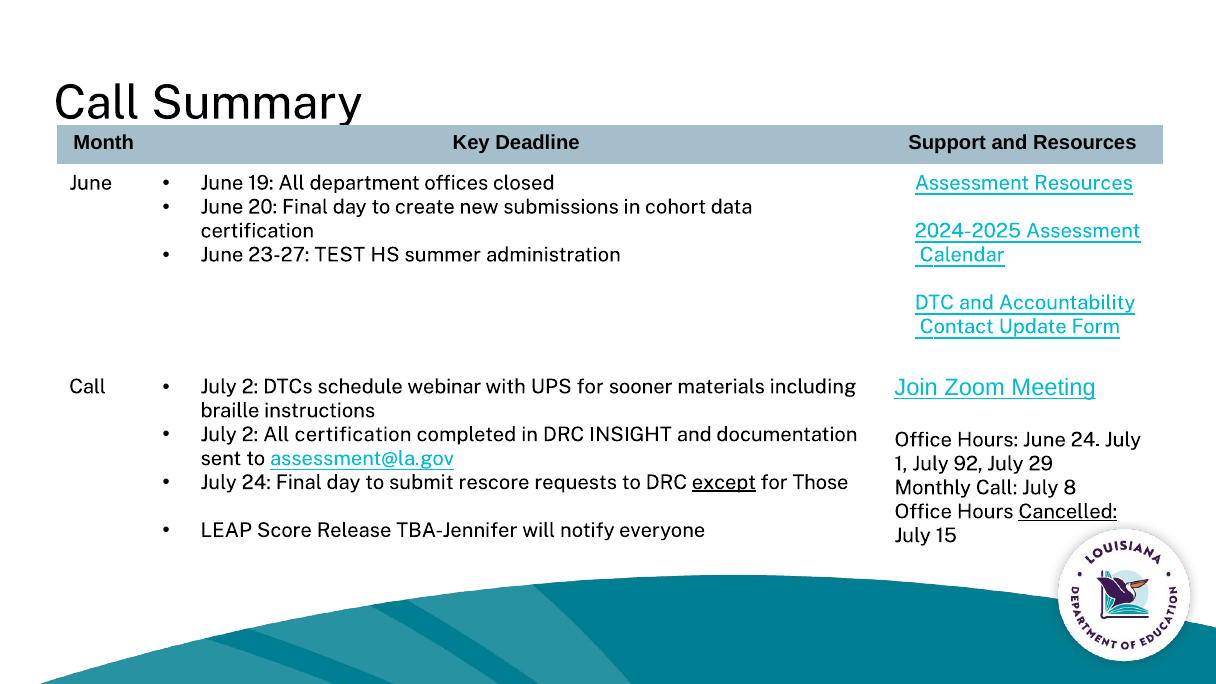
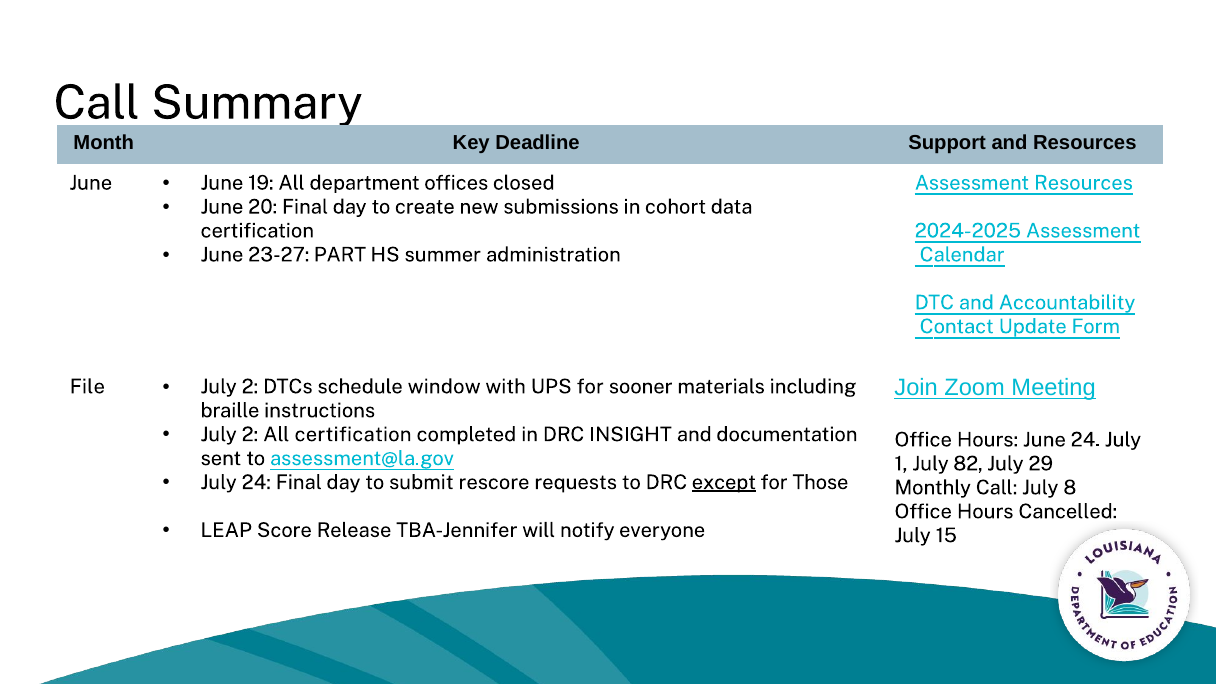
TEST: TEST -> PART
Call at (88, 387): Call -> File
webinar: webinar -> window
92: 92 -> 82
Cancelled underline: present -> none
